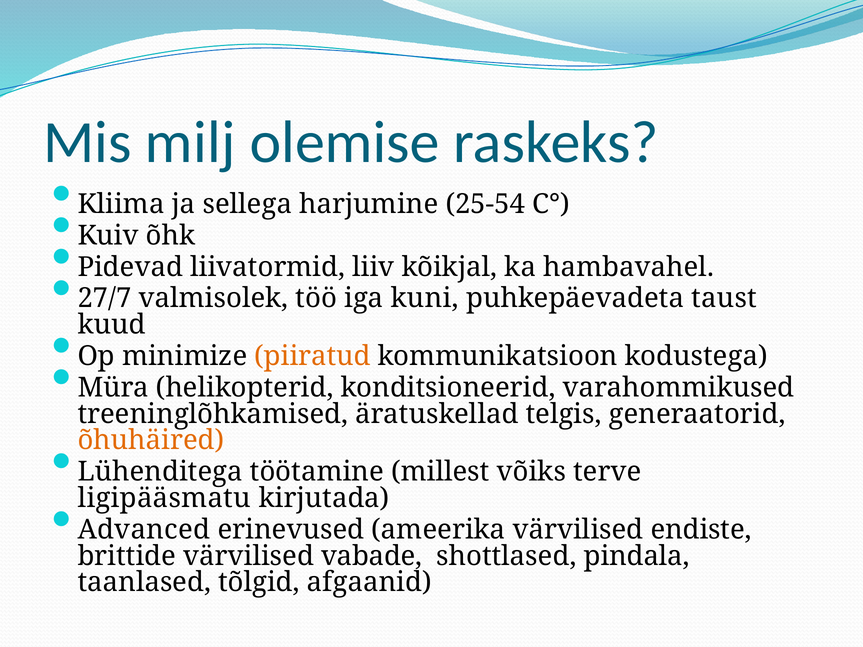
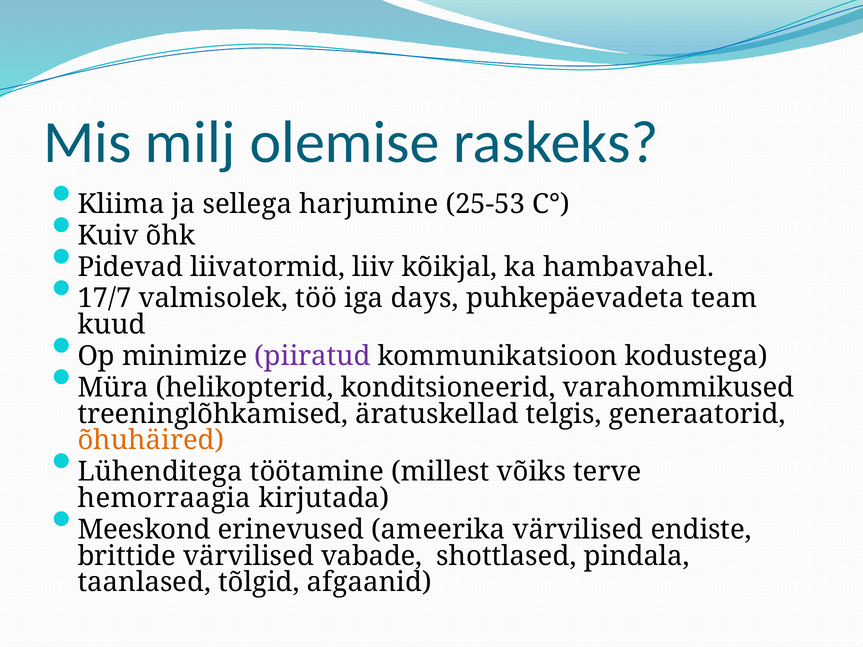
25-54: 25-54 -> 25-53
27/7: 27/7 -> 17/7
kuni: kuni -> days
taust: taust -> team
piiratud colour: orange -> purple
ligipääsmatu: ligipääsmatu -> hemorraagia
Advanced: Advanced -> Meeskond
